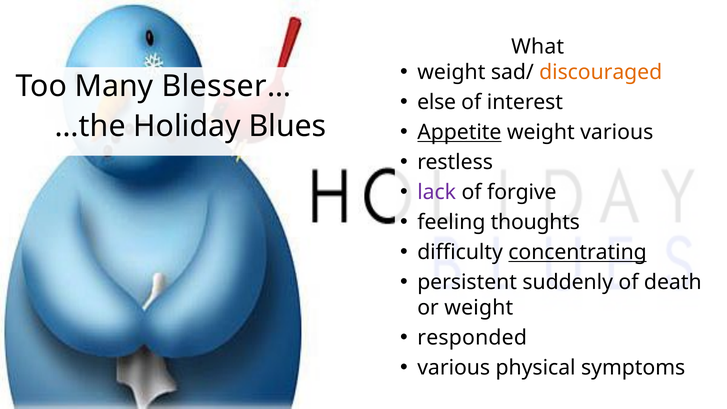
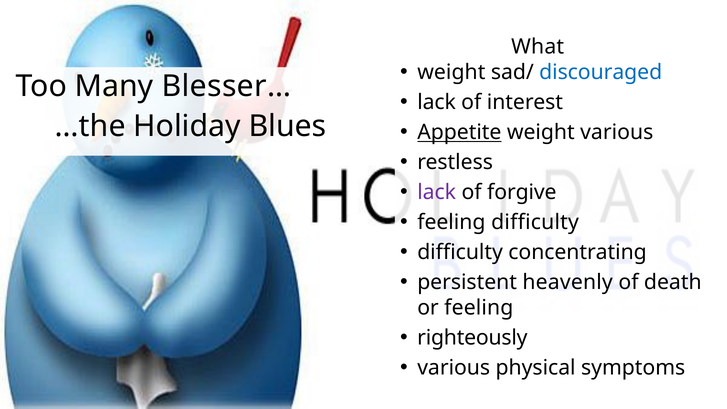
discouraged colour: orange -> blue
else at (437, 102): else -> lack
feeling thoughts: thoughts -> difficulty
concentrating underline: present -> none
suddenly: suddenly -> heavenly
or weight: weight -> feeling
responded: responded -> righteously
